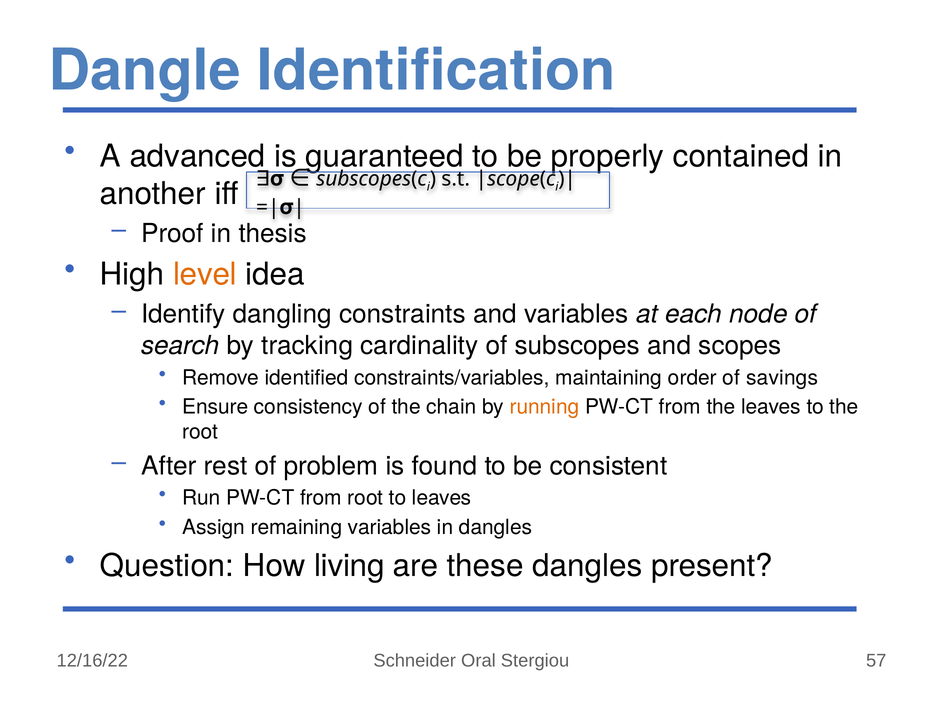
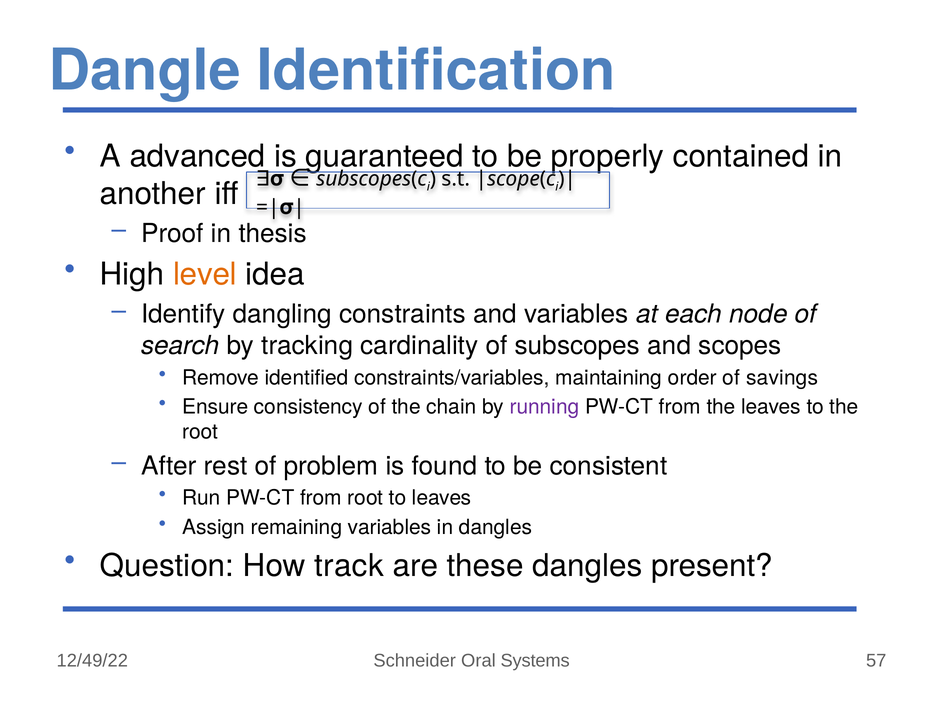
running colour: orange -> purple
living: living -> track
12/16/22: 12/16/22 -> 12/49/22
Stergiou: Stergiou -> Systems
